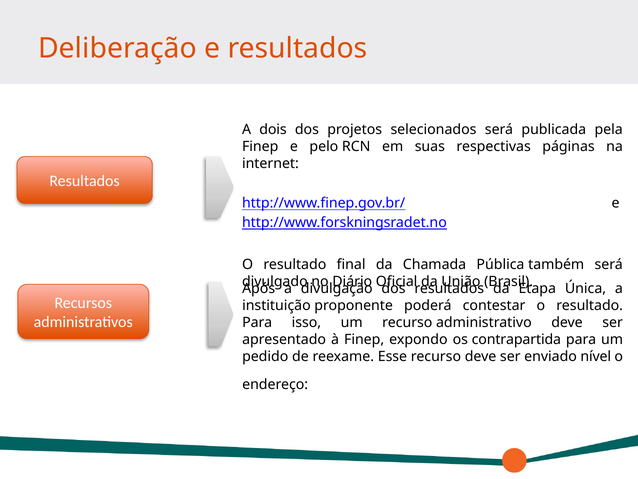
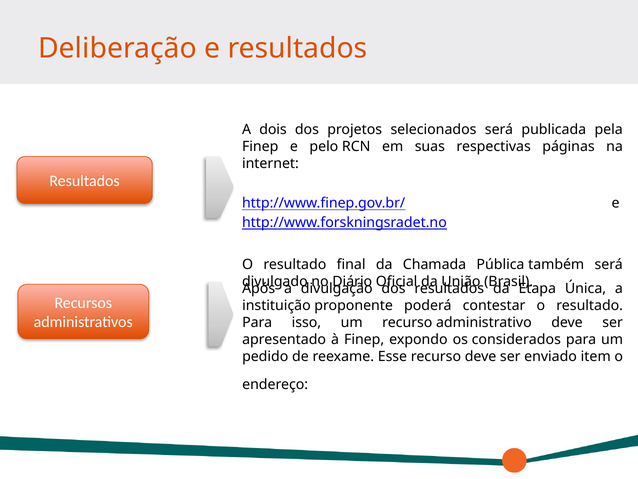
contrapartida: contrapartida -> considerados
nível: nível -> item
